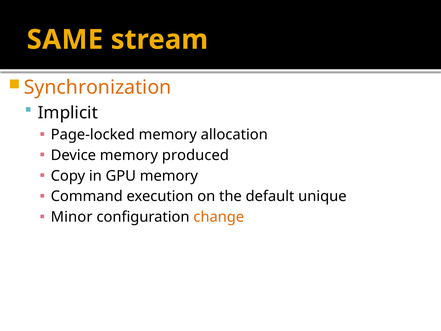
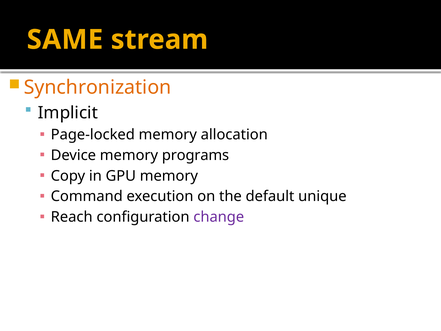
produced: produced -> programs
Minor: Minor -> Reach
change colour: orange -> purple
